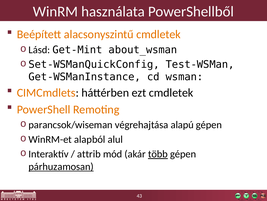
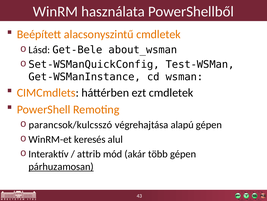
Get-Mint: Get-Mint -> Get-Bele
parancsok/wiseman: parancsok/wiseman -> parancsok/kulcsszó
alapból: alapból -> keresés
több underline: present -> none
